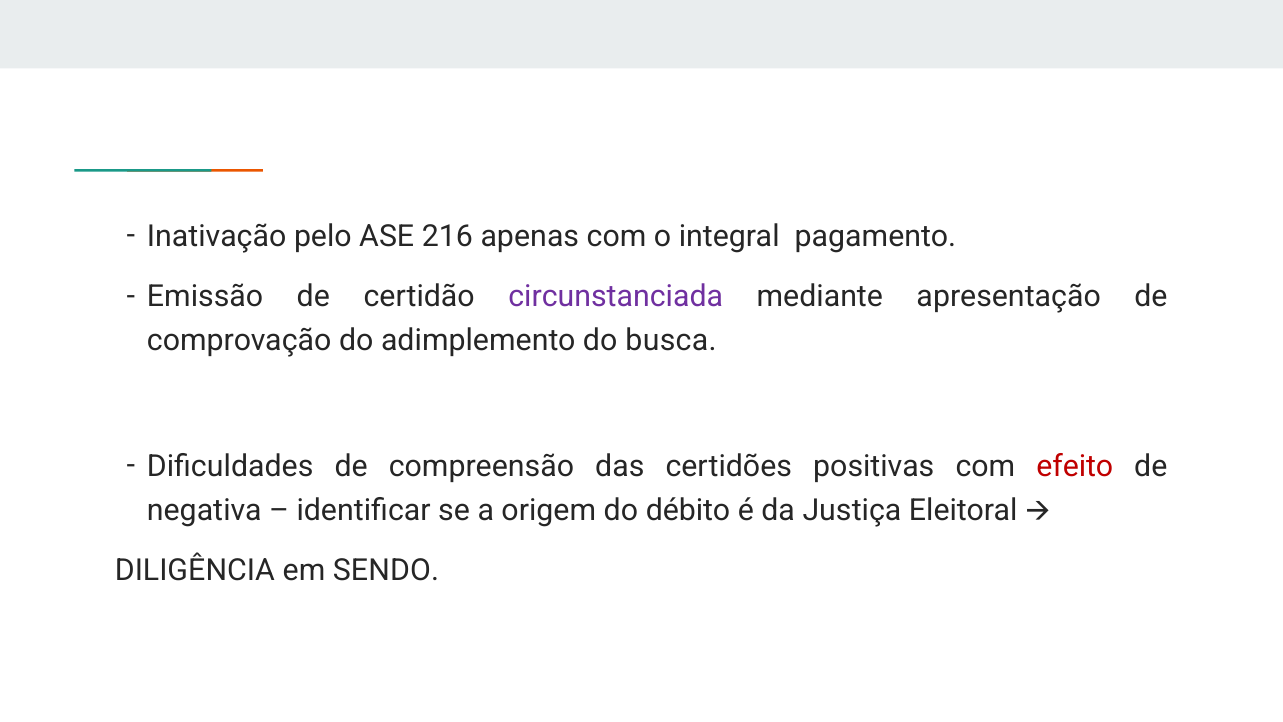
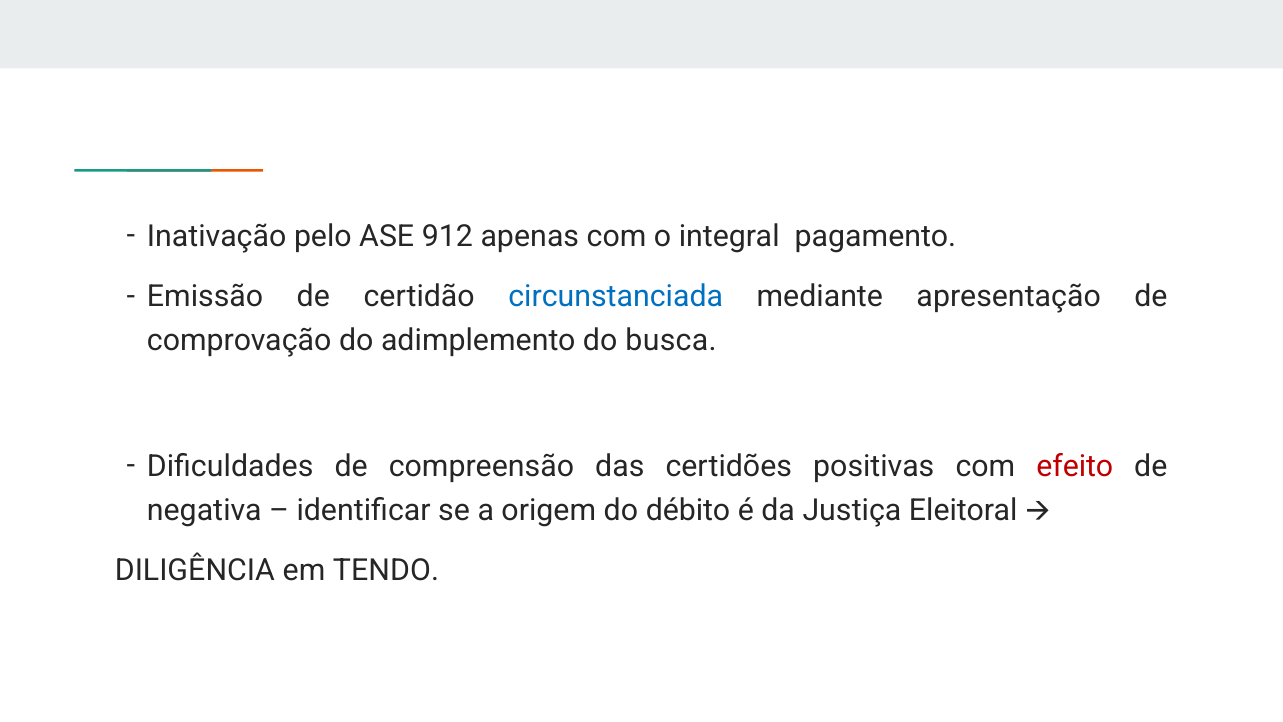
216: 216 -> 912
circunstanciada colour: purple -> blue
SENDO: SENDO -> TENDO
